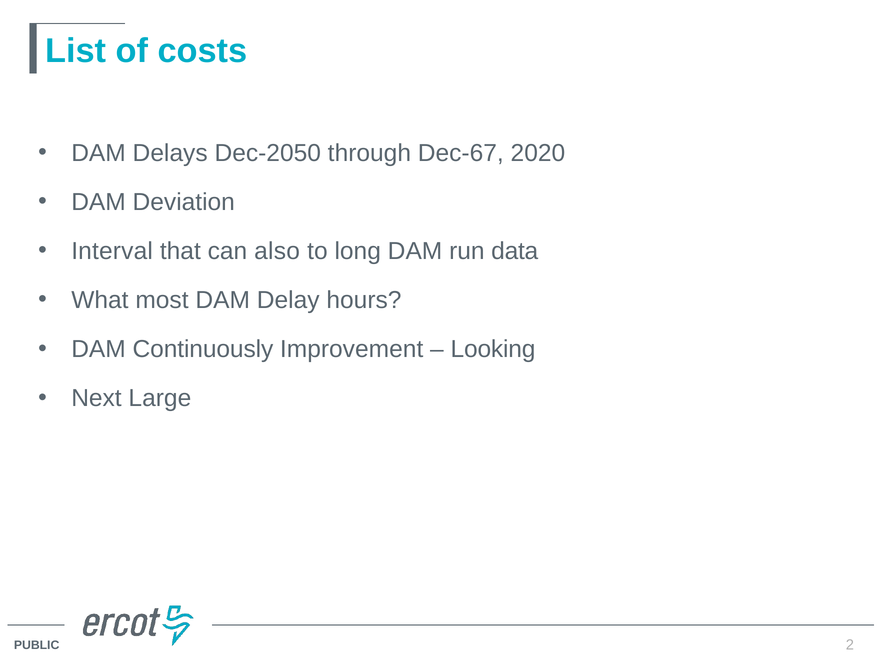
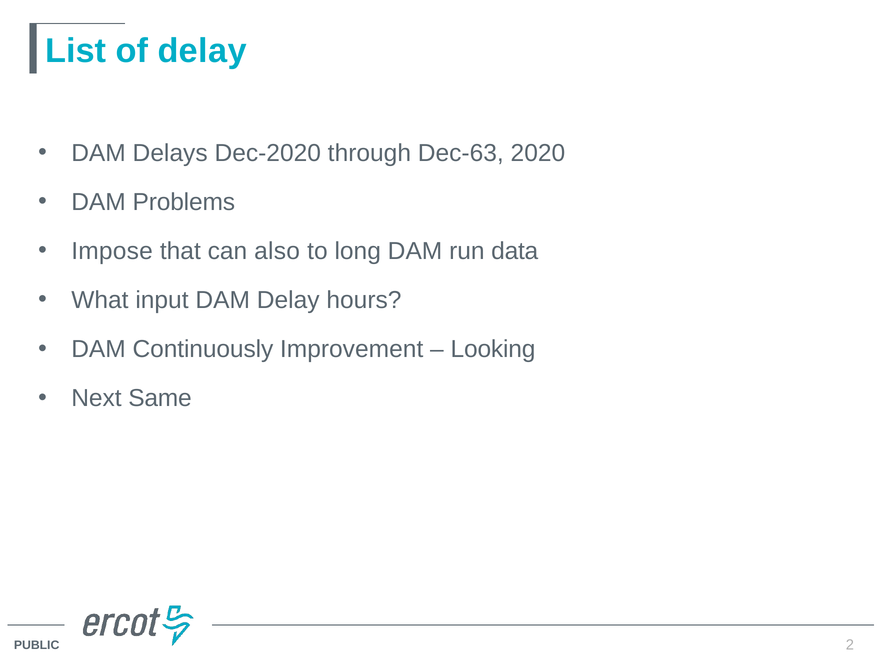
of costs: costs -> delay
Dec-2050: Dec-2050 -> Dec-2020
Dec-67: Dec-67 -> Dec-63
Deviation: Deviation -> Problems
Interval: Interval -> Impose
most: most -> input
Large: Large -> Same
